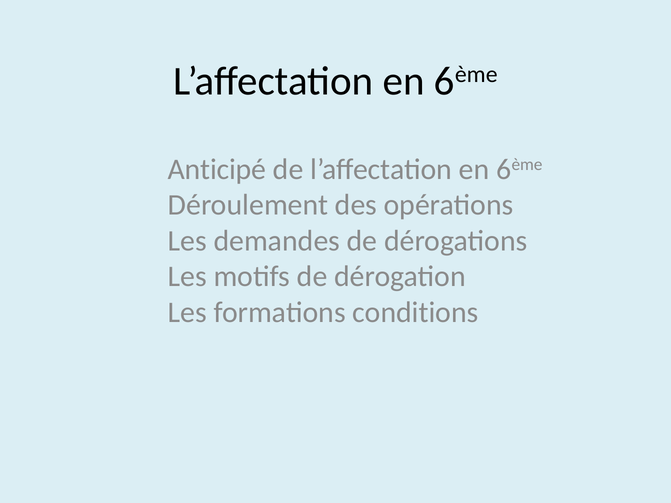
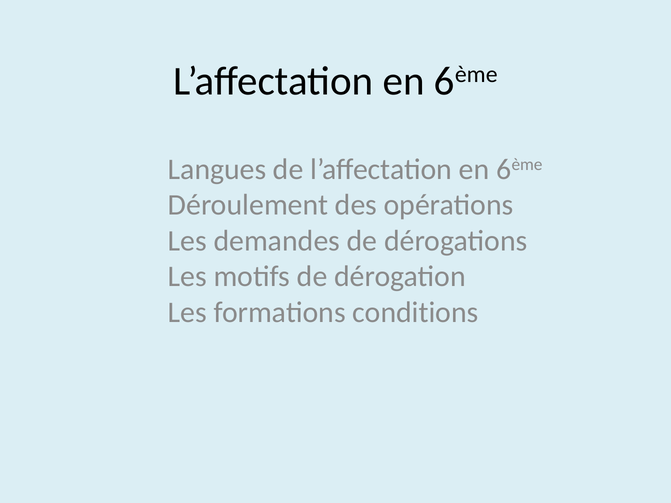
Anticipé: Anticipé -> Langues
